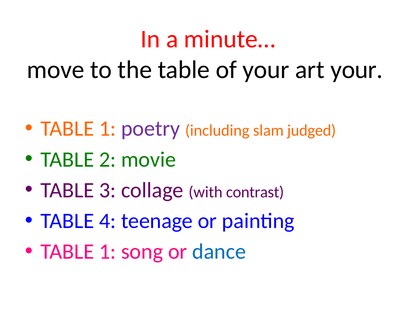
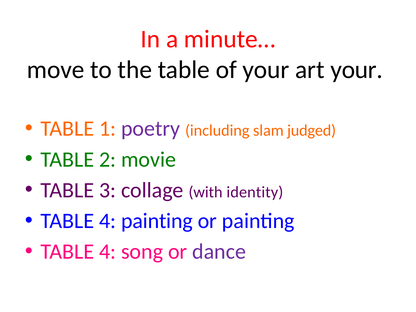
contrast: contrast -> identity
4 teenage: teenage -> painting
1 at (108, 252): 1 -> 4
dance colour: blue -> purple
